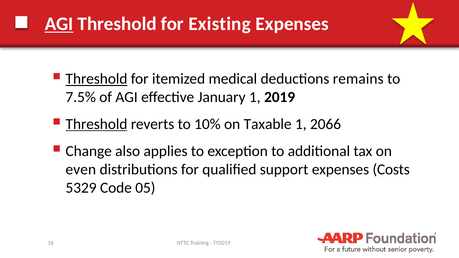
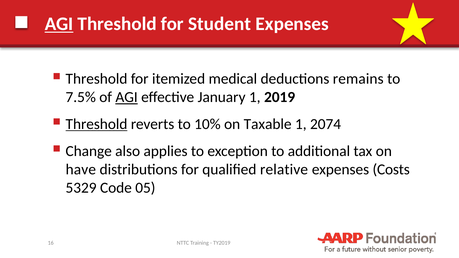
Existing: Existing -> Student
Threshold at (96, 79) underline: present -> none
AGI at (127, 97) underline: none -> present
2066: 2066 -> 2074
even: even -> have
support: support -> relative
